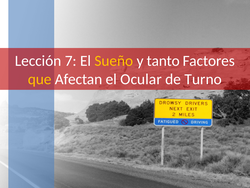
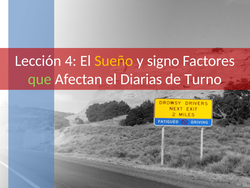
7: 7 -> 4
tanto: tanto -> signo
que colour: yellow -> light green
Ocular: Ocular -> Diarias
